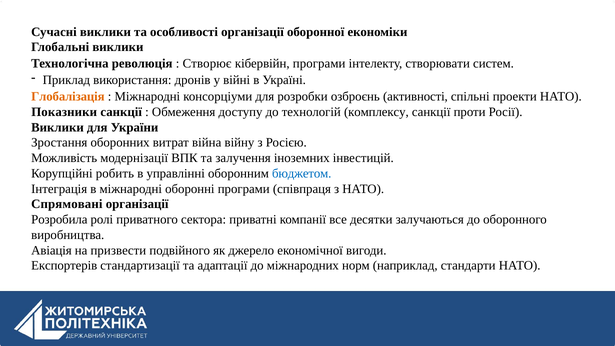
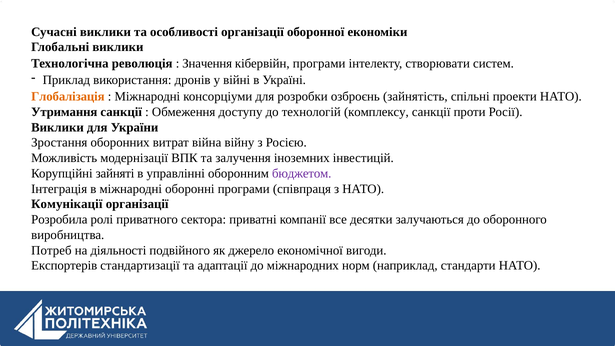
Створює: Створює -> Значення
активності: активності -> зайнятість
Показники: Показники -> Утримання
робить: робить -> зайняті
бюджетом colour: blue -> purple
Спрямовані: Спрямовані -> Комунікації
Авіація: Авіація -> Потреб
призвести: призвести -> діяльності
